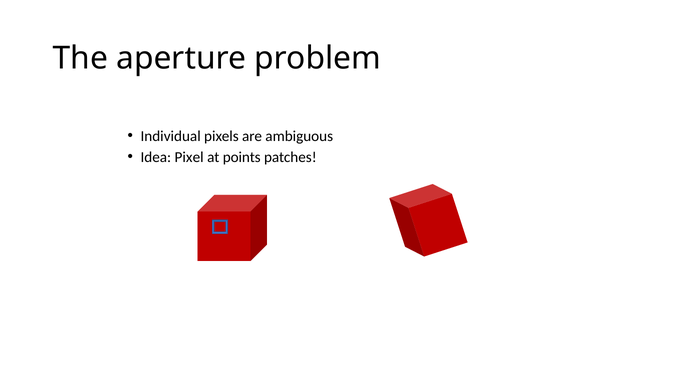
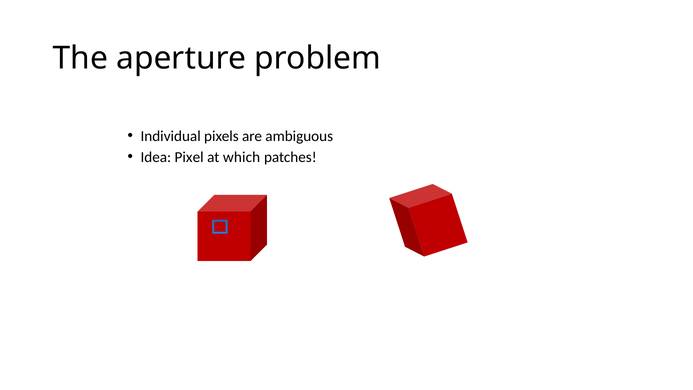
points: points -> which
